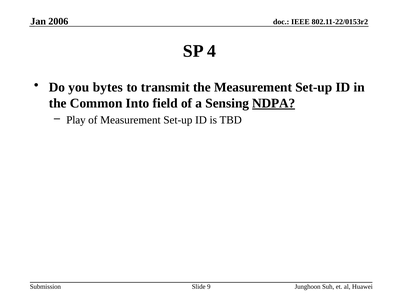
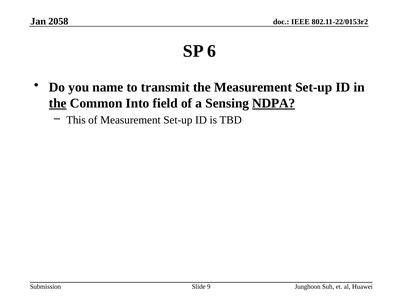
2006: 2006 -> 2058
4: 4 -> 6
bytes: bytes -> name
the at (58, 103) underline: none -> present
Play: Play -> This
